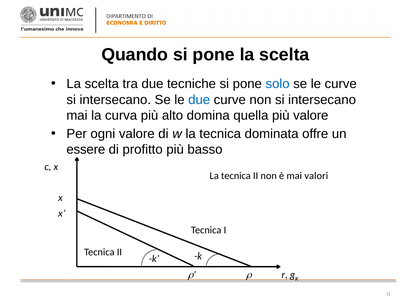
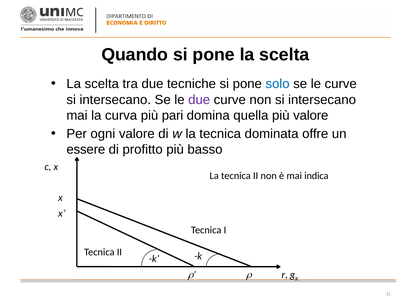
due at (199, 100) colour: blue -> purple
alto: alto -> pari
valori: valori -> indica
